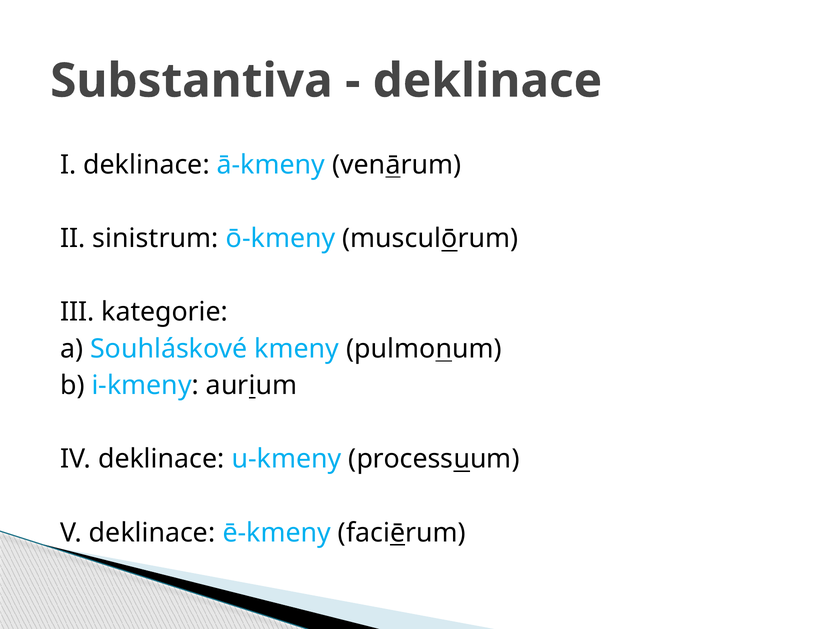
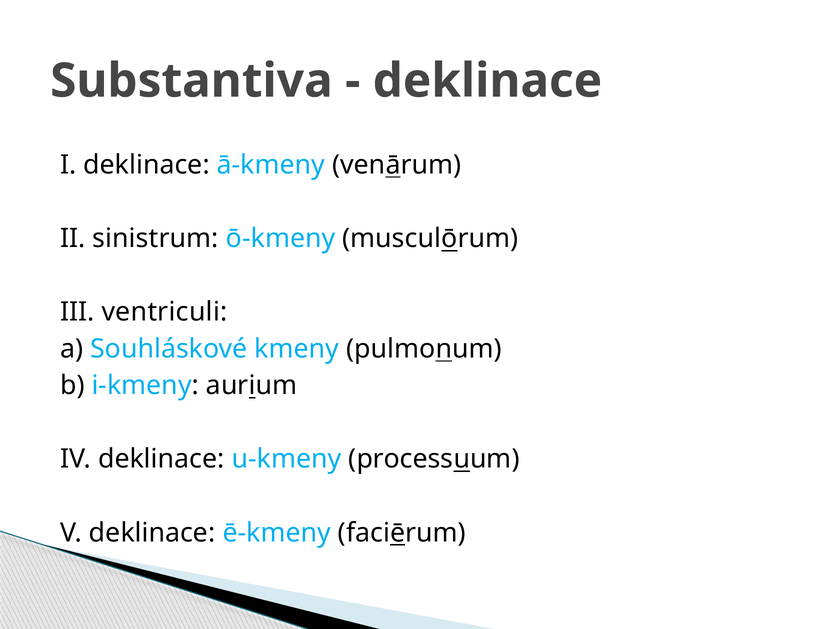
kategorie: kategorie -> ventriculi
